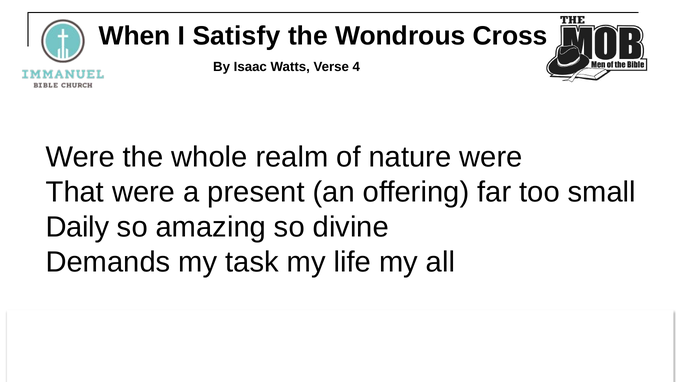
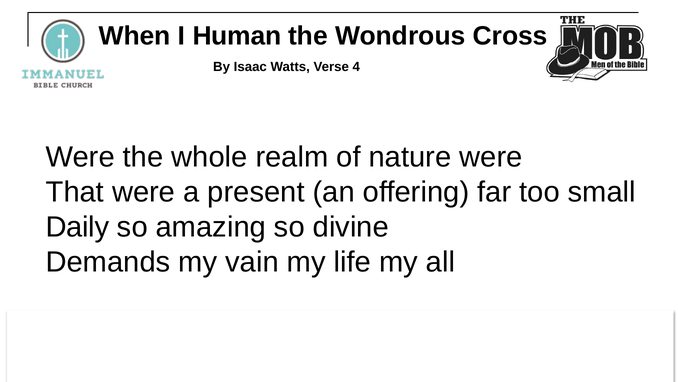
Satisfy: Satisfy -> Human
task: task -> vain
